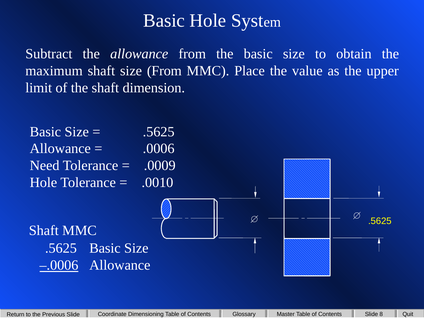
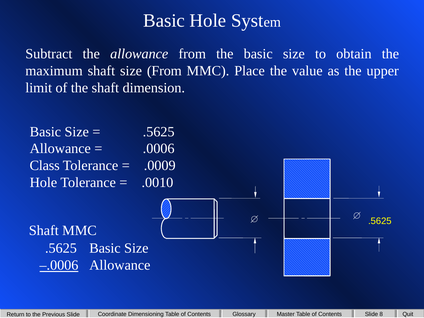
Need: Need -> Class
